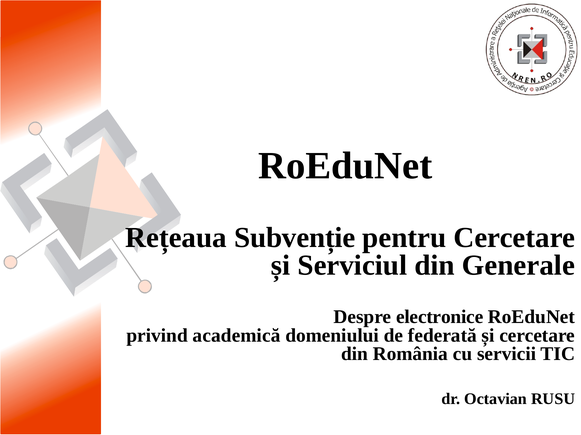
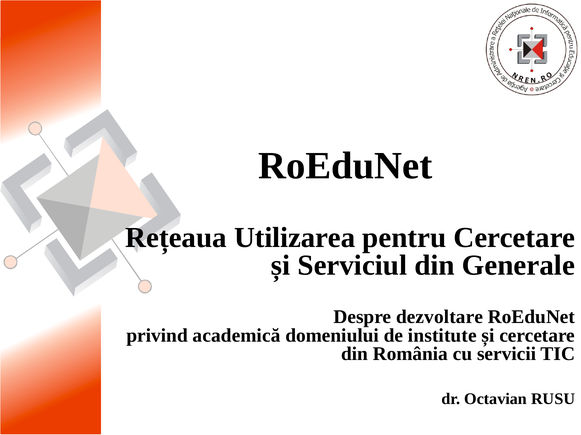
Subvenție: Subvenție -> Utilizarea
electronice: electronice -> dezvoltare
federată: federată -> institute
